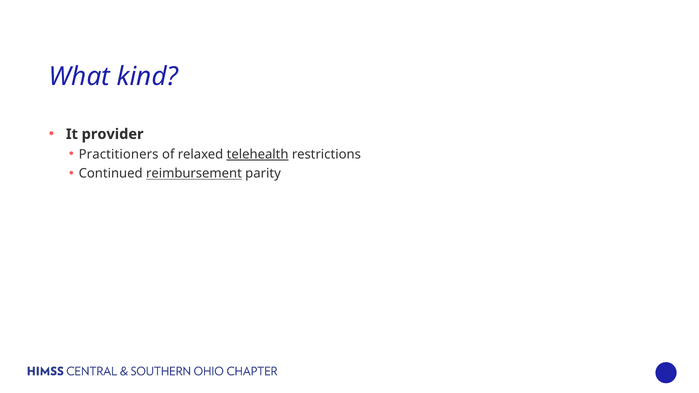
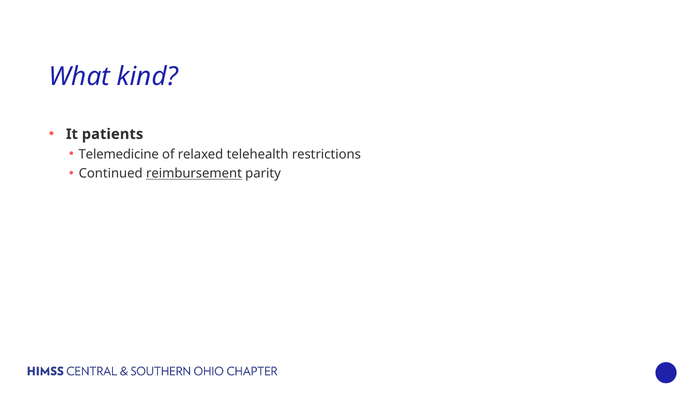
provider: provider -> patients
Practitioners: Practitioners -> Telemedicine
telehealth underline: present -> none
